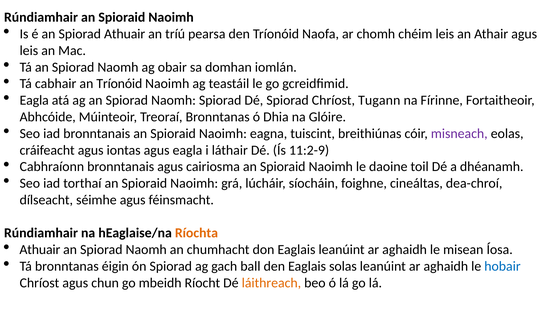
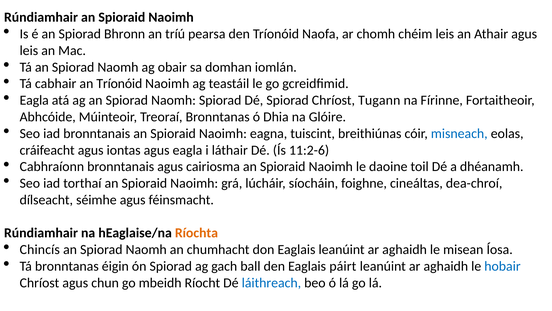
Spiorad Athuair: Athuair -> Bhronn
misneach colour: purple -> blue
11:2-9: 11:2-9 -> 11:2-6
Athuair at (40, 249): Athuair -> Chincís
solas: solas -> páirt
láithreach colour: orange -> blue
